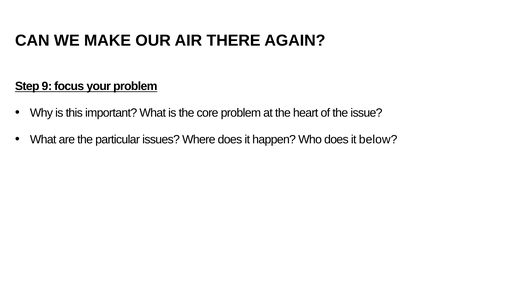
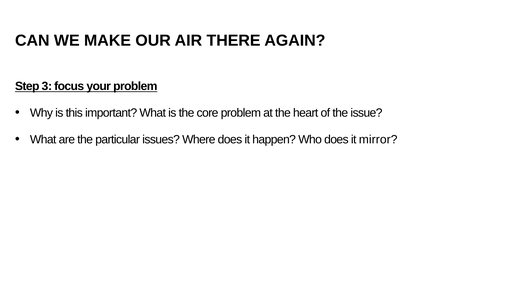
9: 9 -> 3
below: below -> mirror
